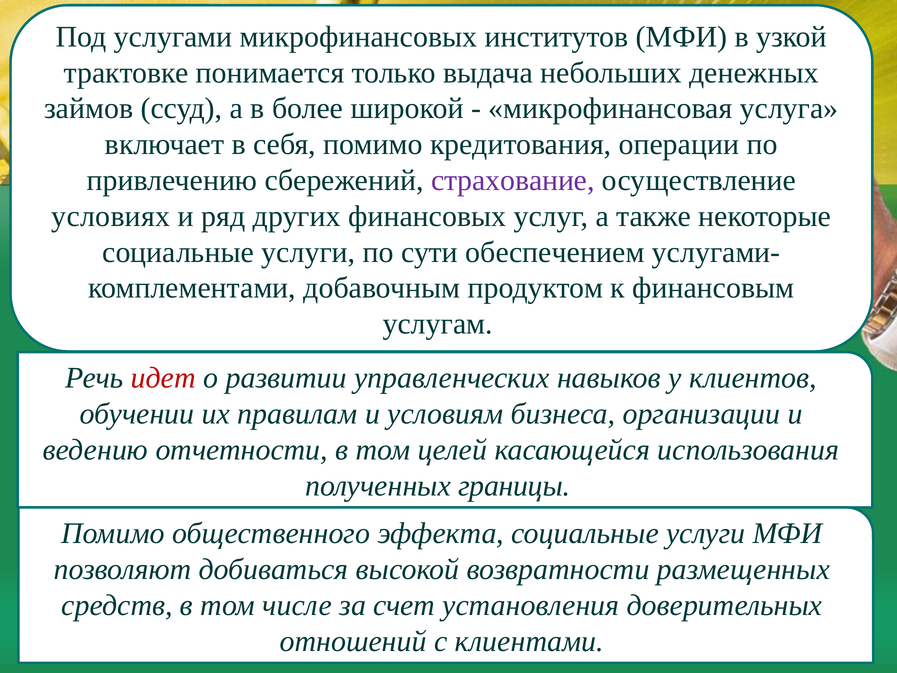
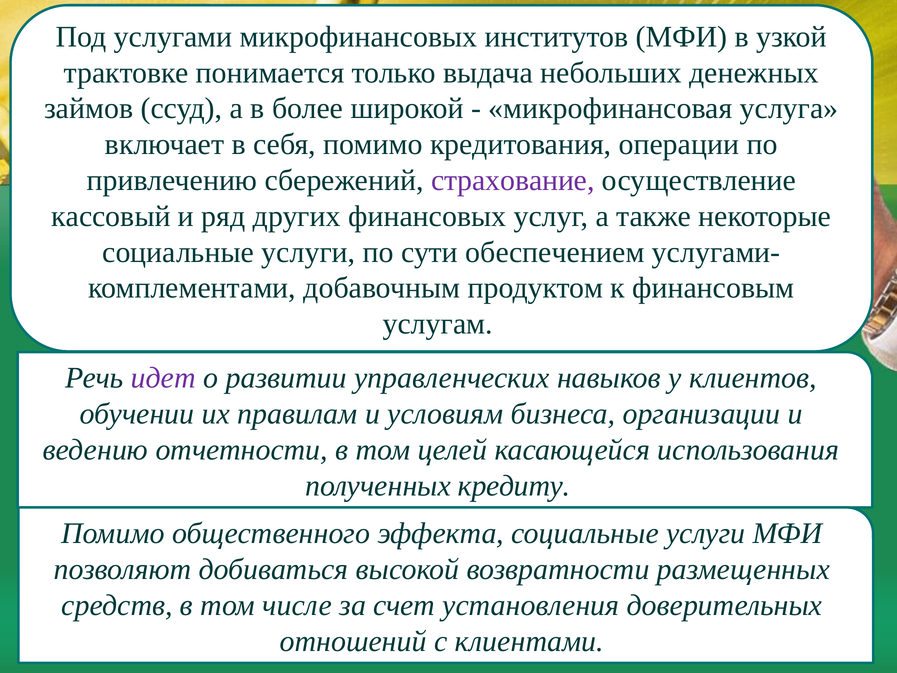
условиях: условиях -> кассовый
идет colour: red -> purple
границы: границы -> кредиту
